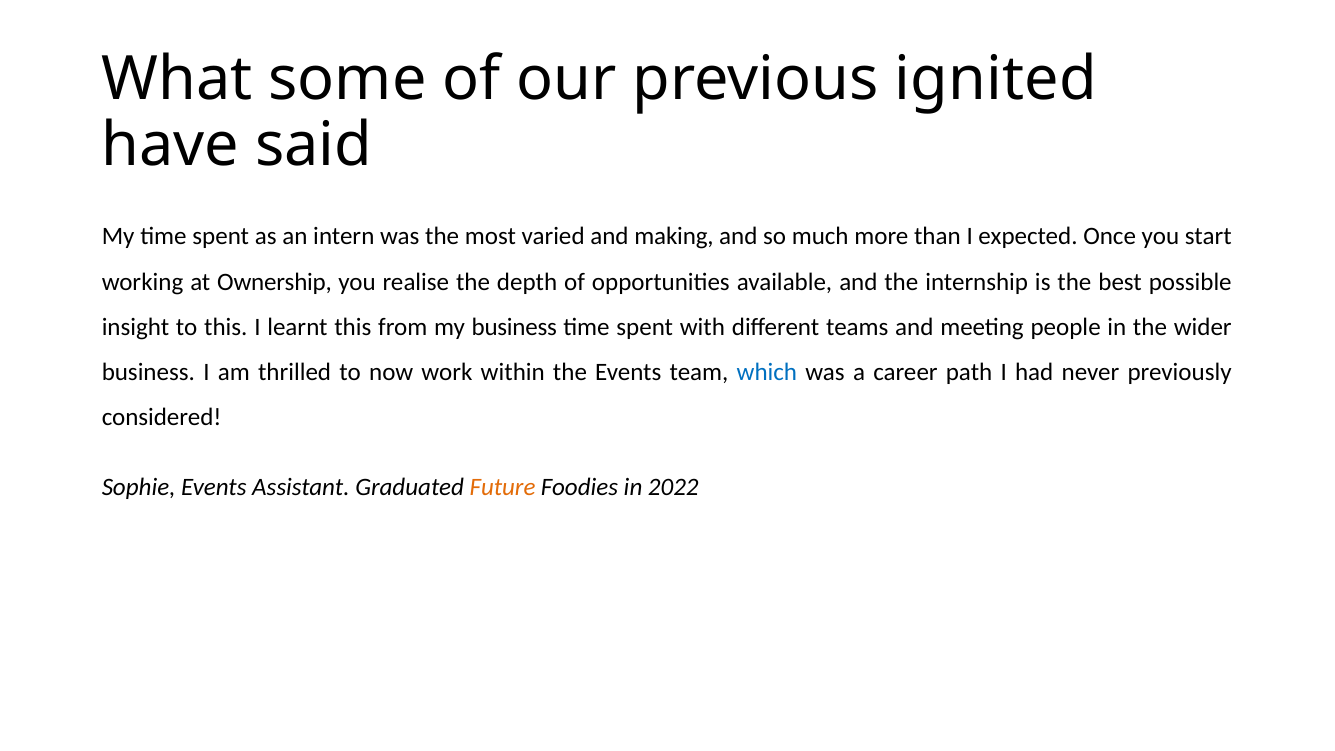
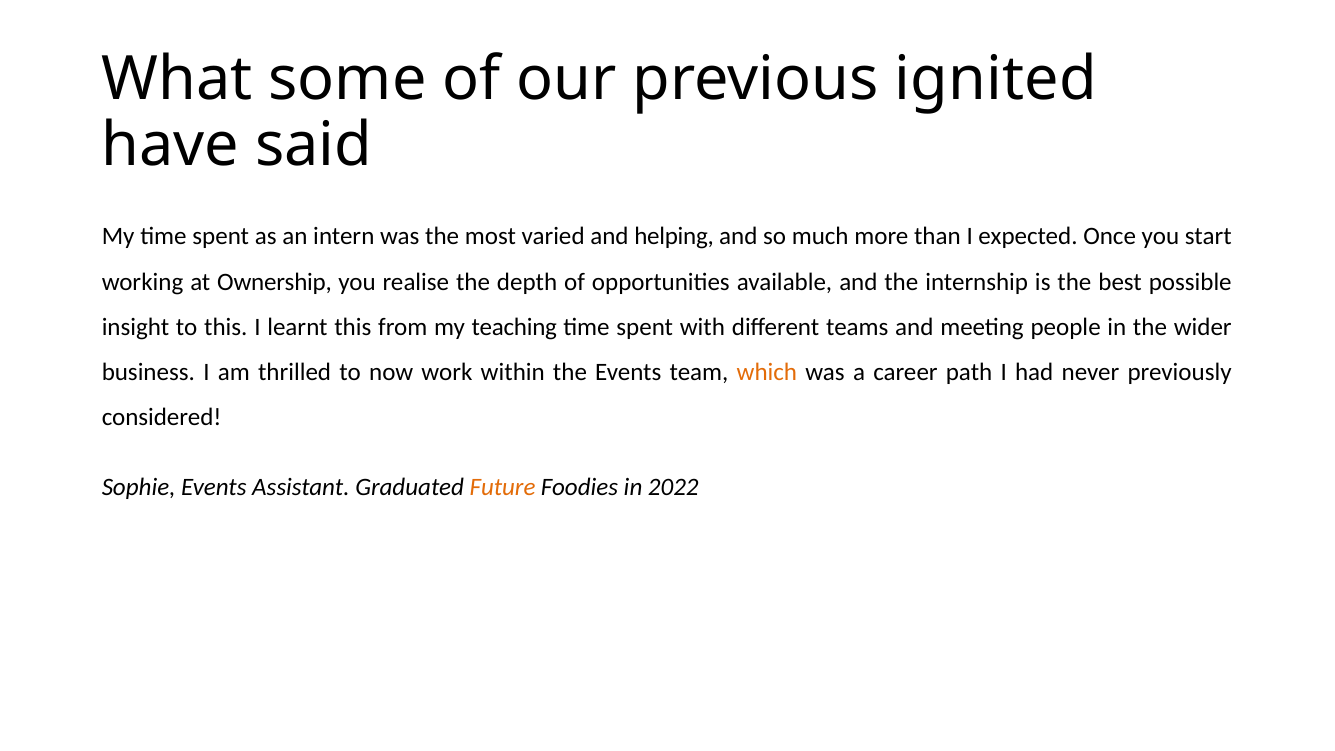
making: making -> helping
my business: business -> teaching
which colour: blue -> orange
